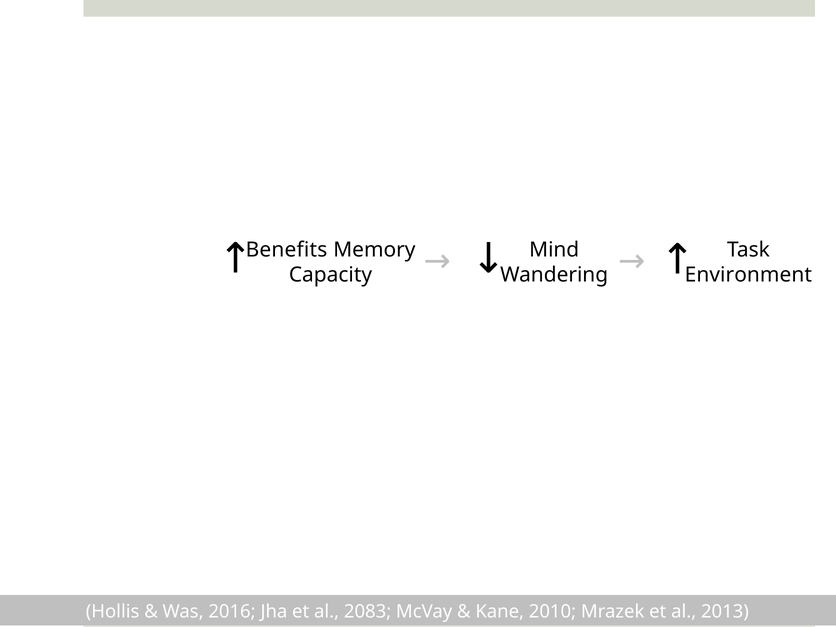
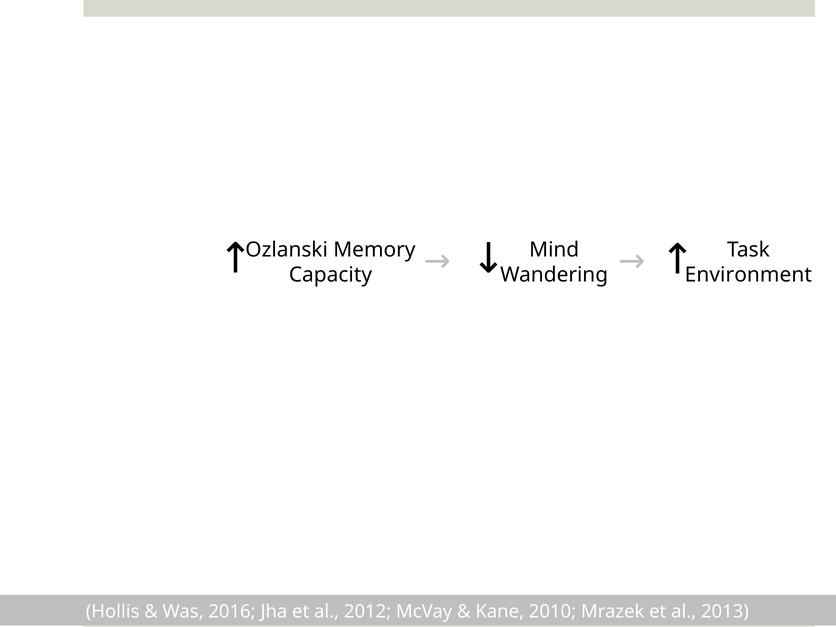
Benefits: Benefits -> Ozlanski
2083: 2083 -> 2012
